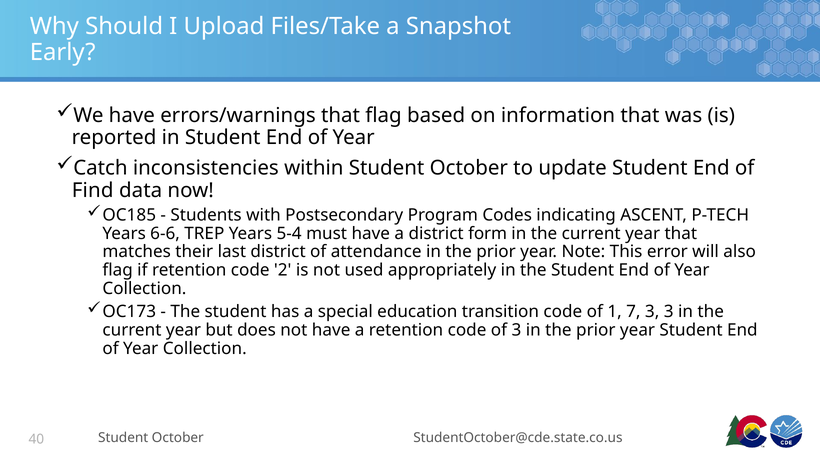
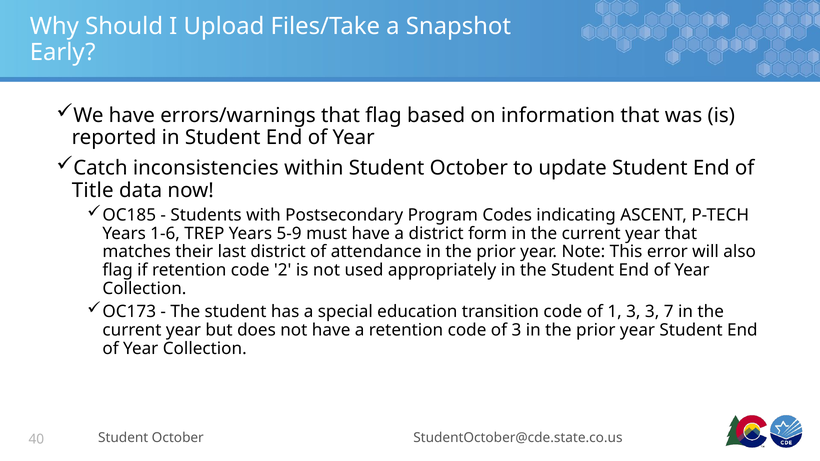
Find: Find -> Title
6-6: 6-6 -> 1-6
5-4: 5-4 -> 5-9
1 7: 7 -> 3
3 3: 3 -> 7
